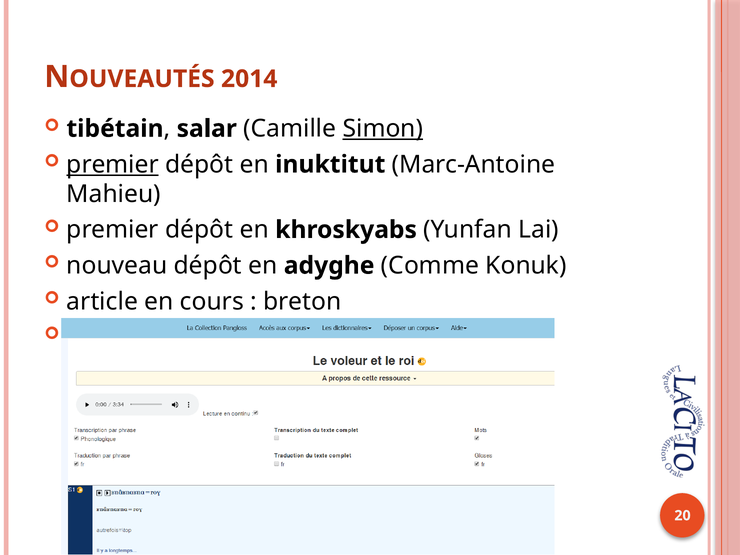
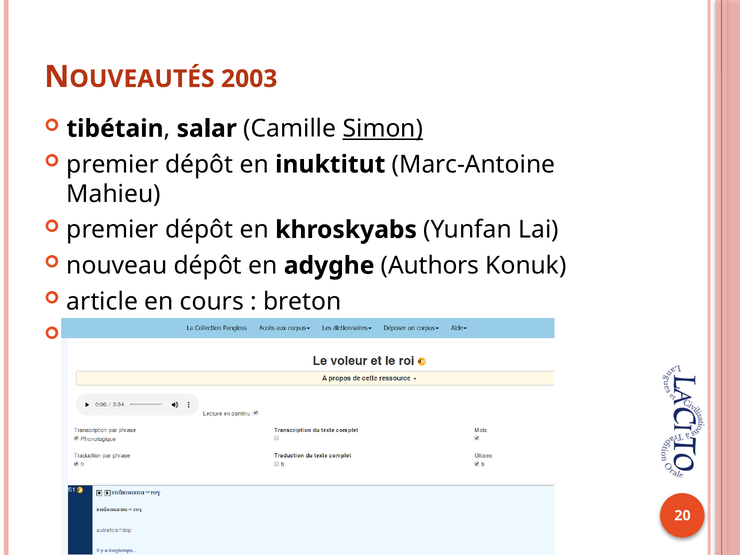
2014: 2014 -> 2003
premier at (113, 164) underline: present -> none
Comme: Comme -> Authors
